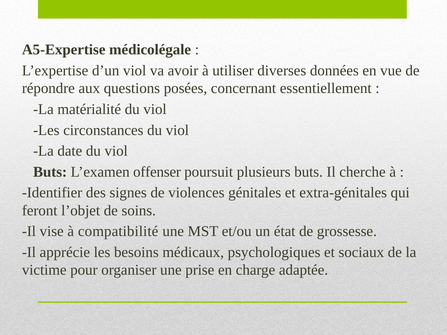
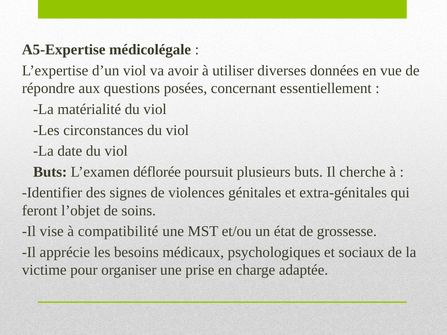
offenser: offenser -> déflorée
